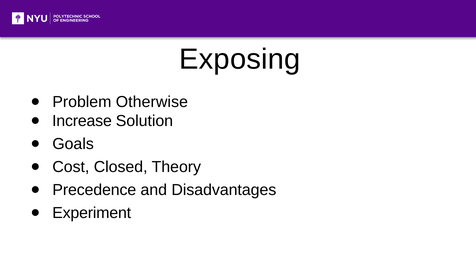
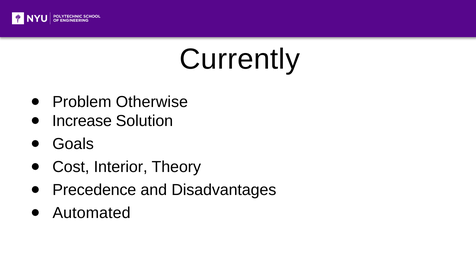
Exposing: Exposing -> Currently
Closed: Closed -> Interior
Experiment: Experiment -> Automated
